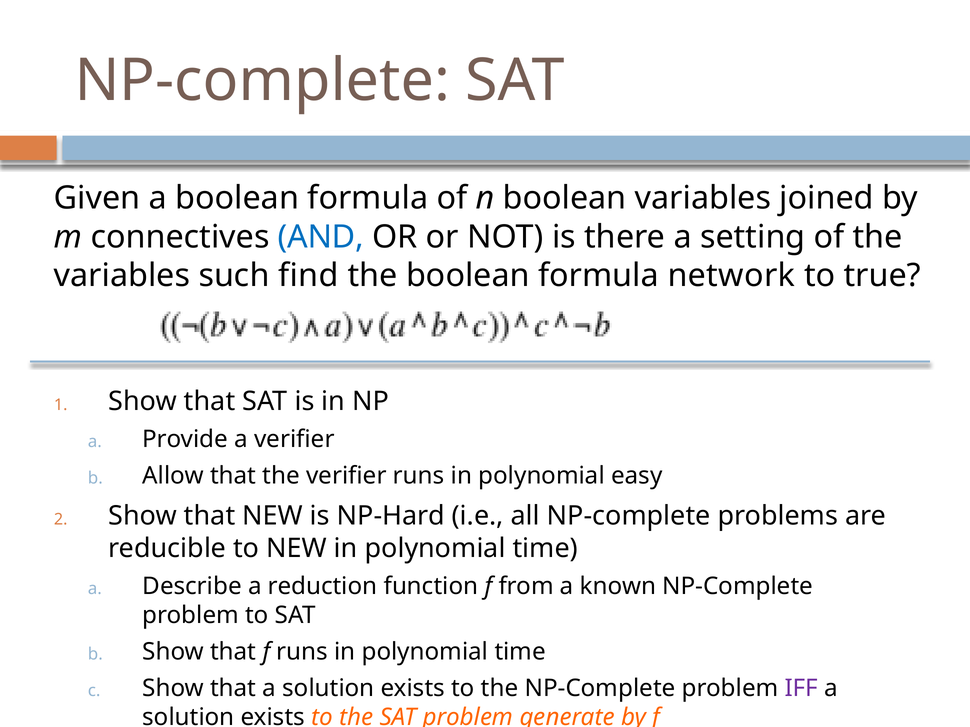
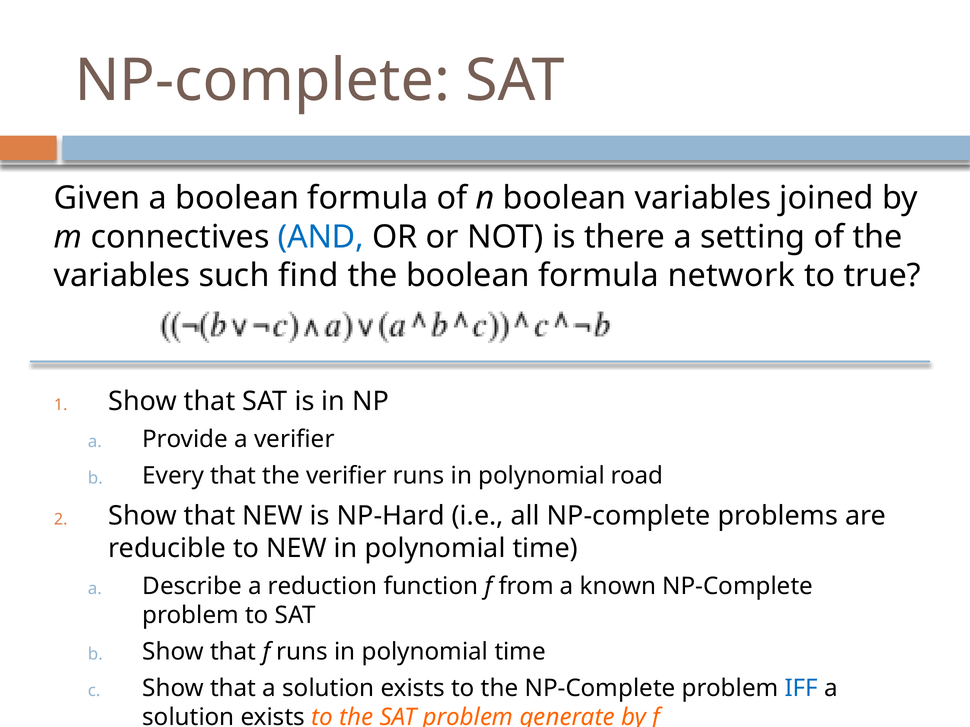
Allow: Allow -> Every
easy: easy -> road
IFF colour: purple -> blue
